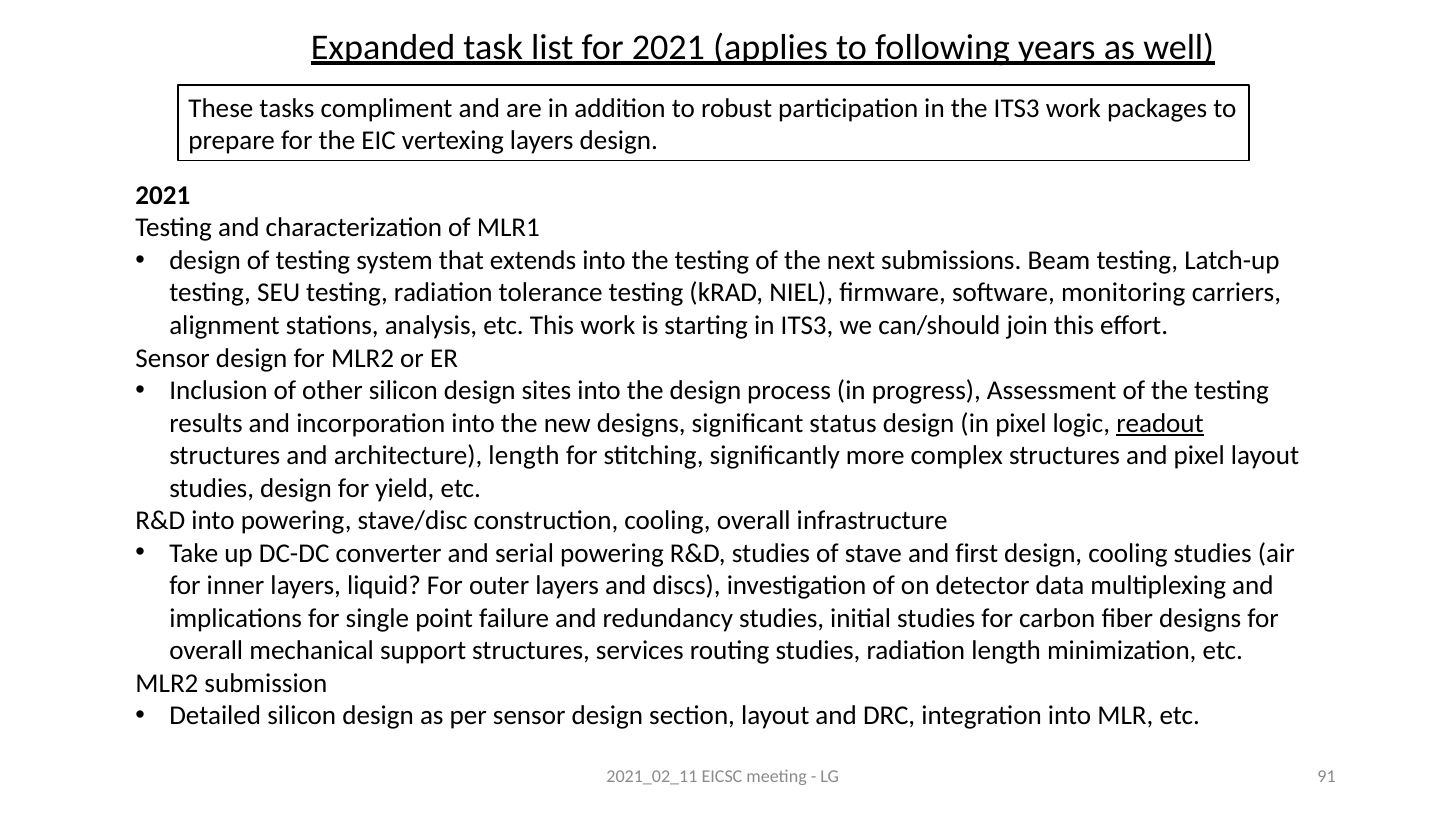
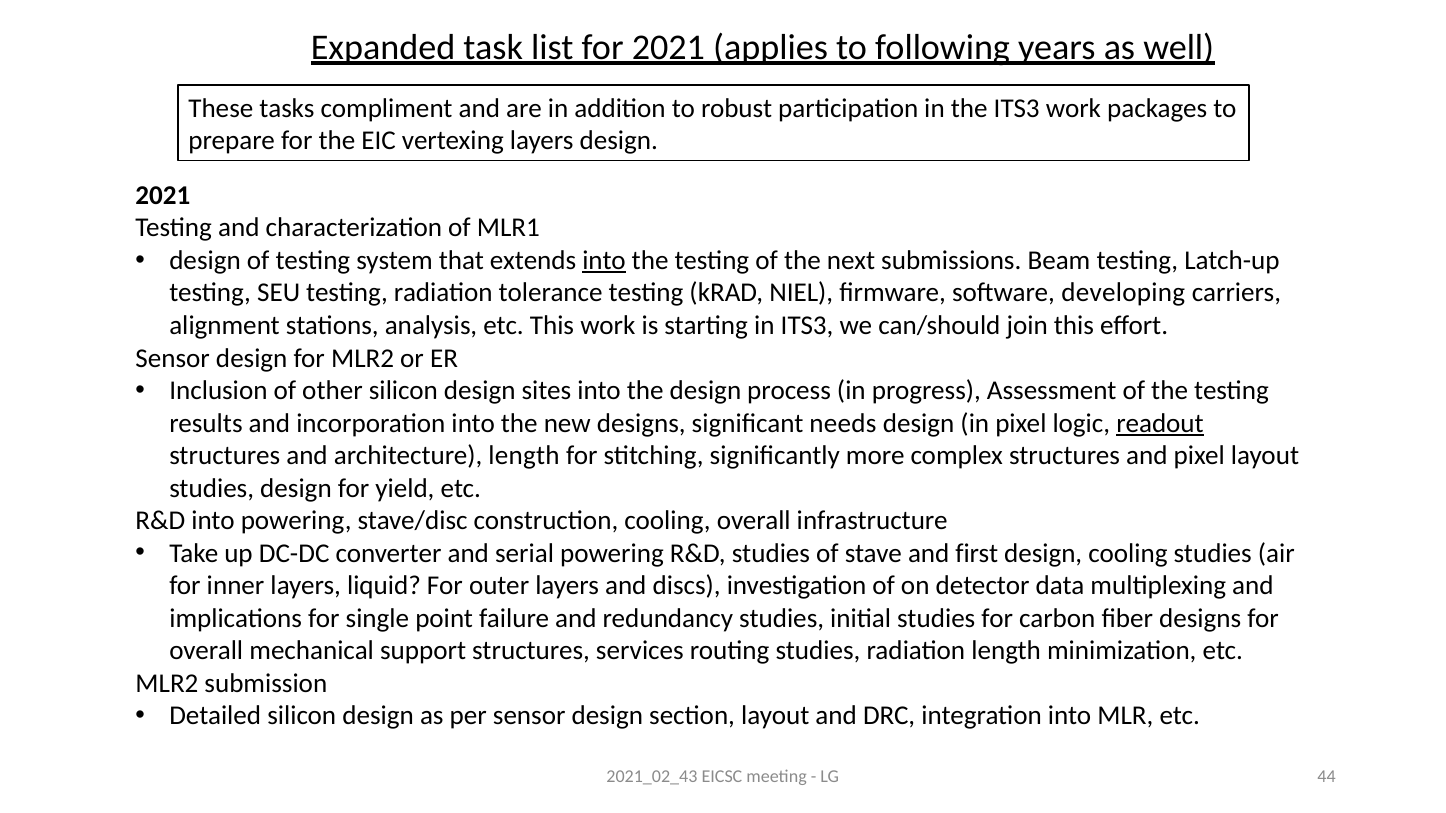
into at (604, 261) underline: none -> present
monitoring: monitoring -> developing
status: status -> needs
2021_02_11: 2021_02_11 -> 2021_02_43
91: 91 -> 44
